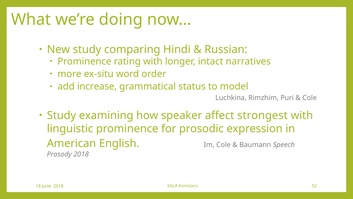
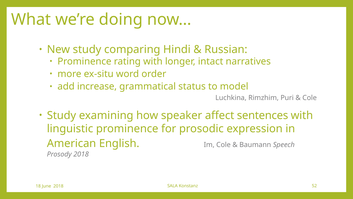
strongest: strongest -> sentences
